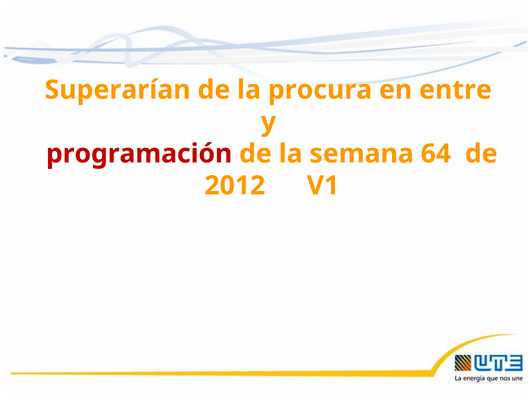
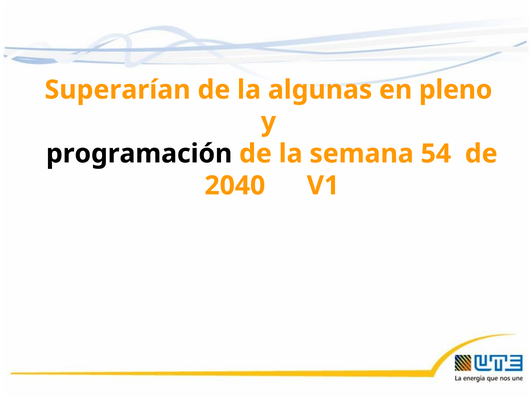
procura: procura -> algunas
entre: entre -> pleno
programación colour: red -> black
64: 64 -> 54
2012: 2012 -> 2040
